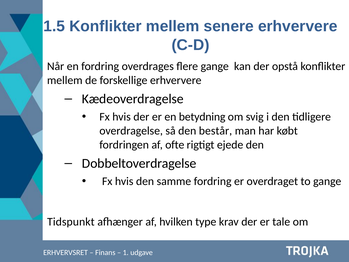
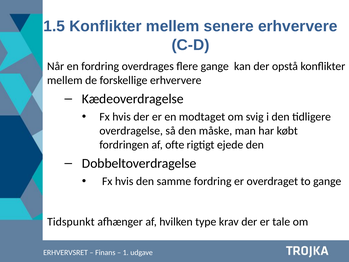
betydning: betydning -> modtaget
består: består -> måske
